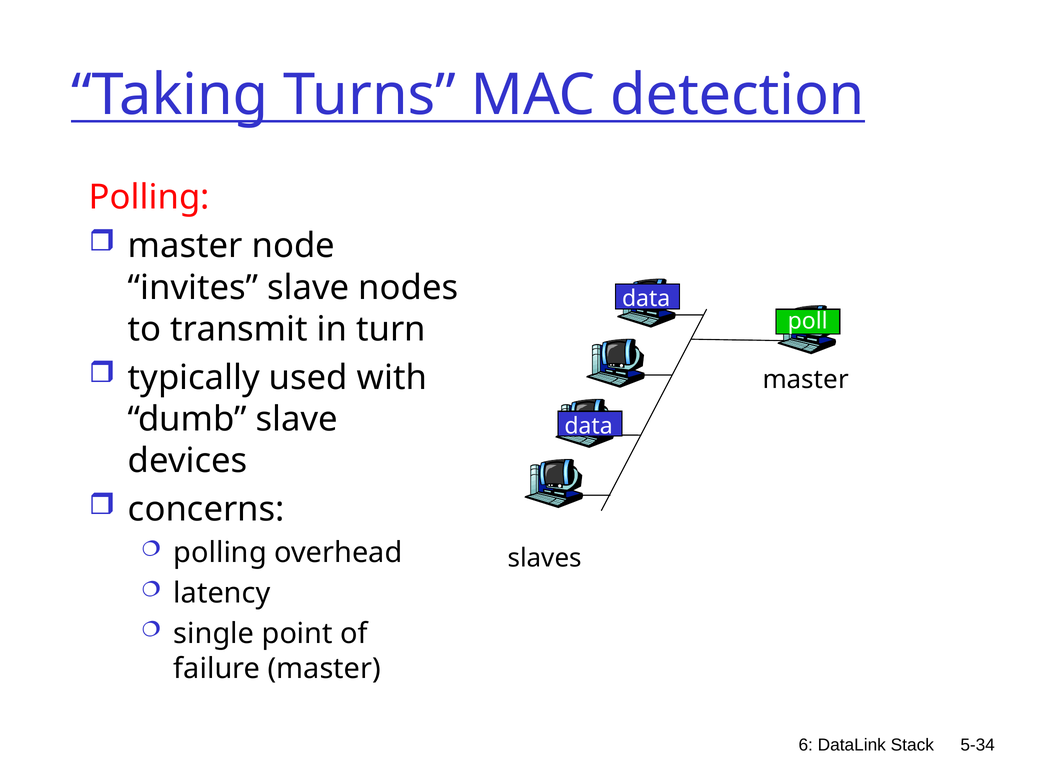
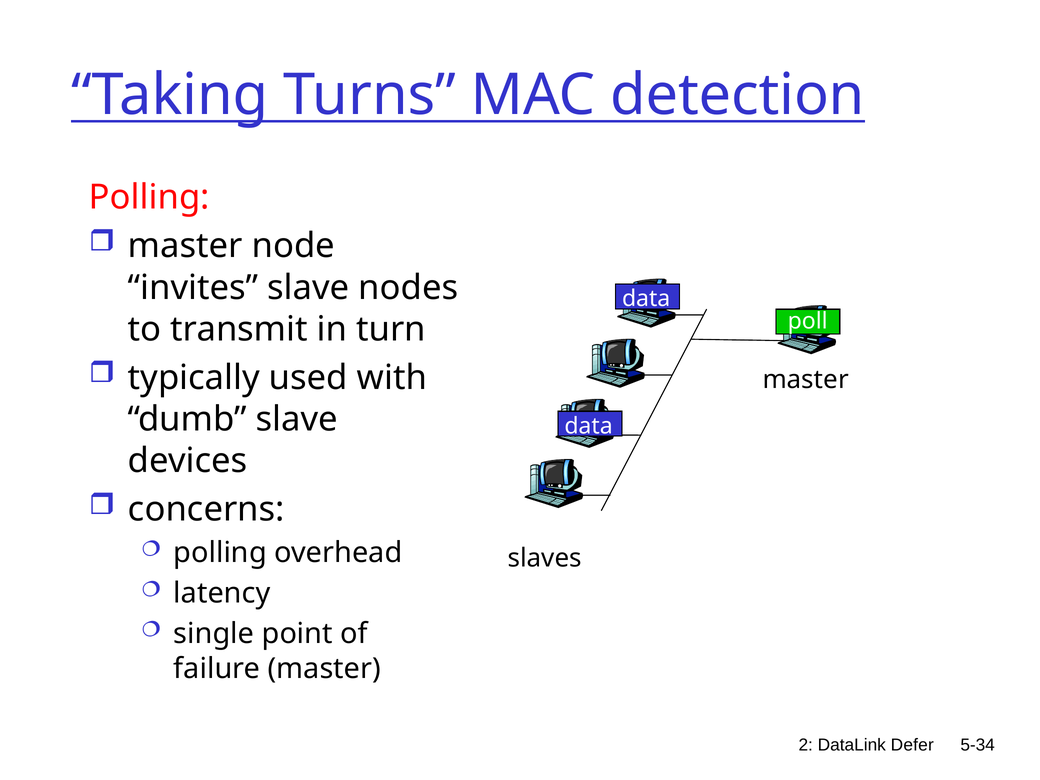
6: 6 -> 2
Stack: Stack -> Defer
